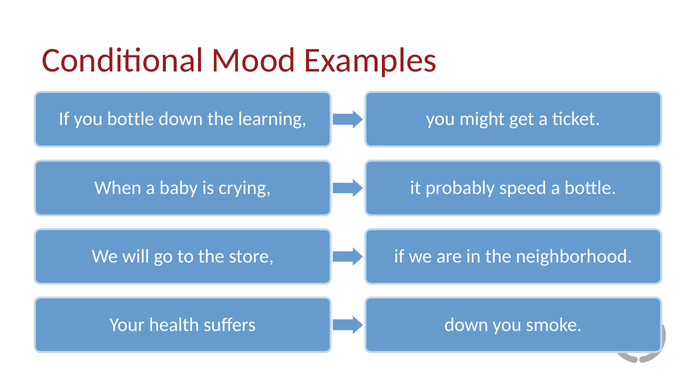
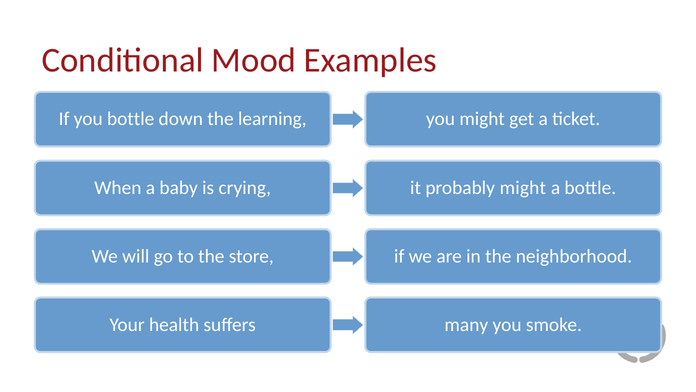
probably speed: speed -> might
suffers down: down -> many
